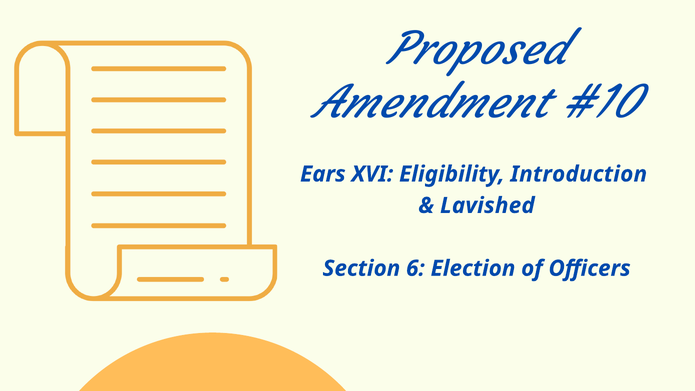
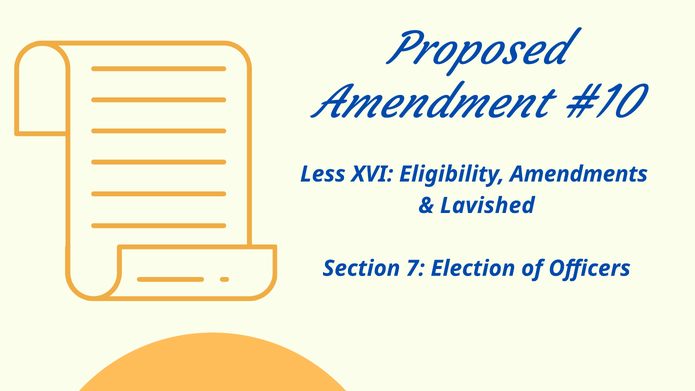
Ears: Ears -> Less
Introduction: Introduction -> Amendments
6: 6 -> 7
